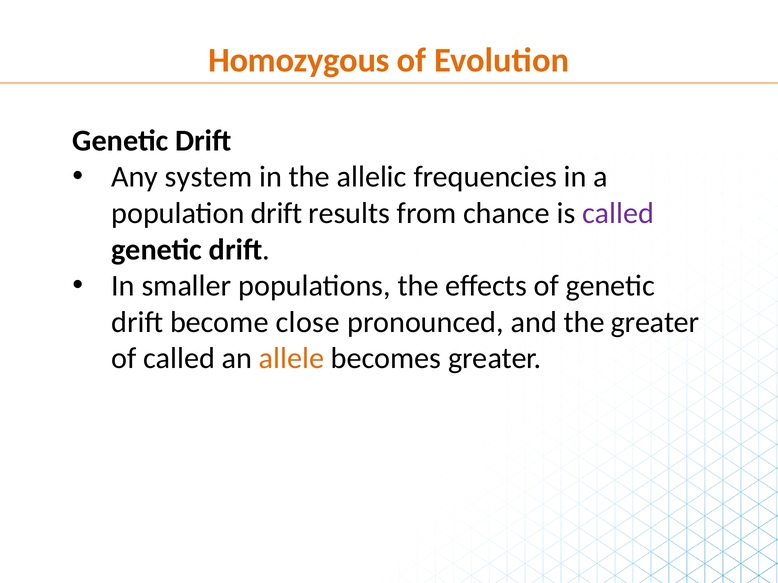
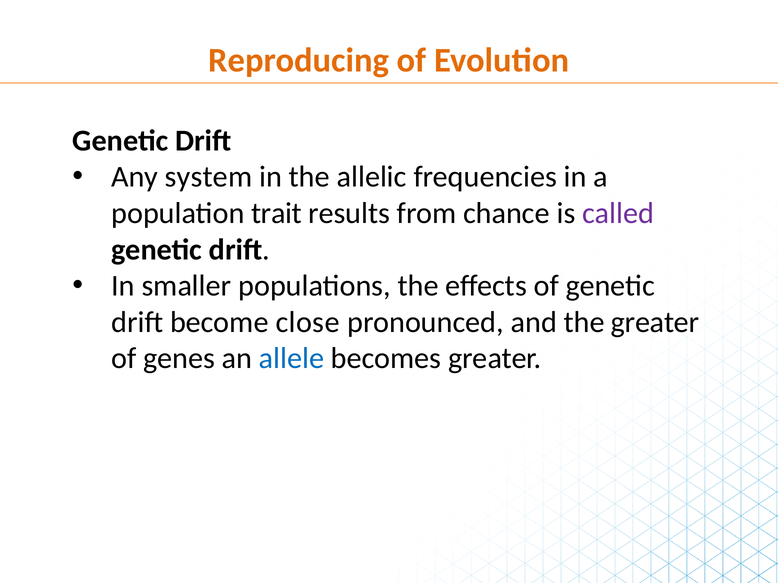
Homozygous: Homozygous -> Reproducing
population drift: drift -> trait
of called: called -> genes
allele colour: orange -> blue
